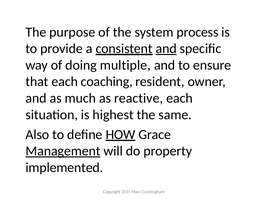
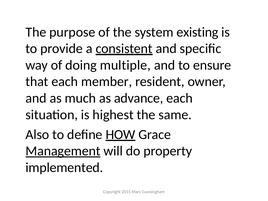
process: process -> existing
and at (166, 49) underline: present -> none
coaching: coaching -> member
reactive: reactive -> advance
